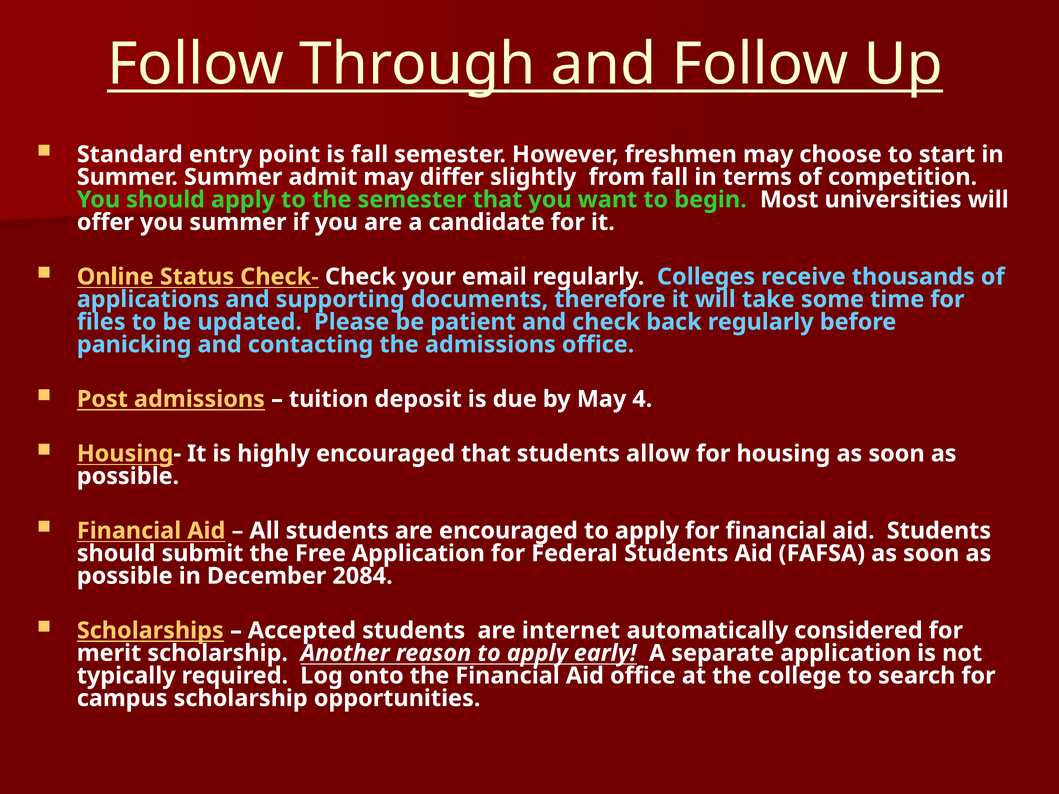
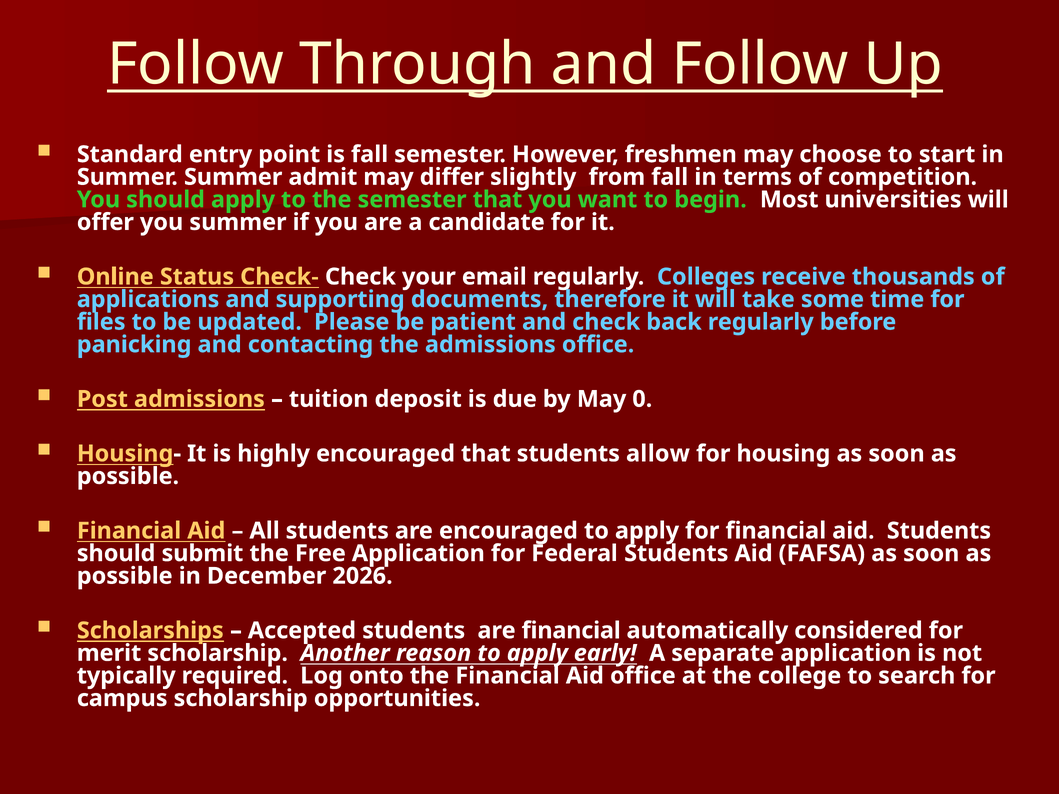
4: 4 -> 0
2084: 2084 -> 2026
are internet: internet -> financial
